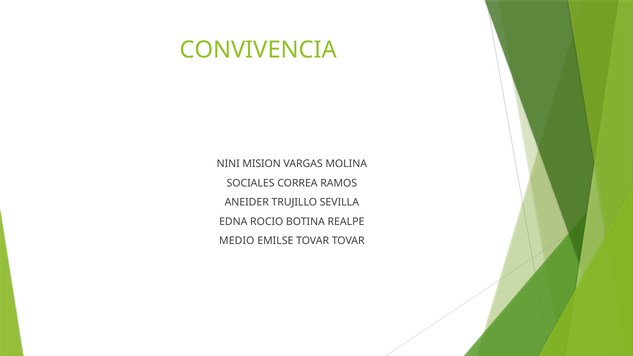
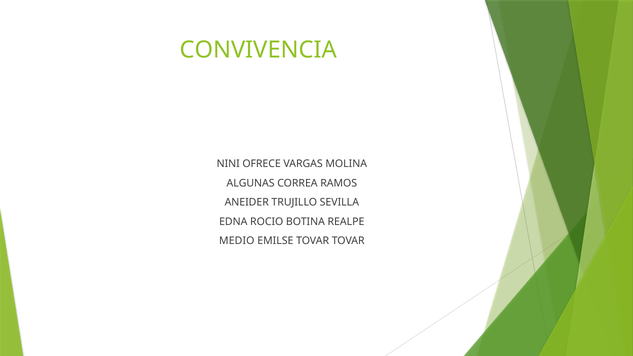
MISION: MISION -> OFRECE
SOCIALES: SOCIALES -> ALGUNAS
